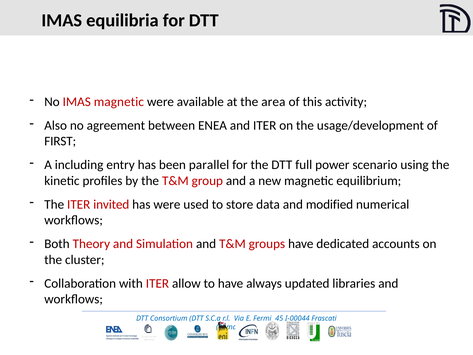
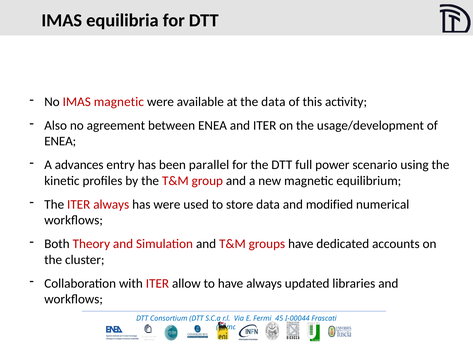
the area: area -> data
FIRST at (60, 141): FIRST -> ENEA
including: including -> advances
ITER invited: invited -> always
